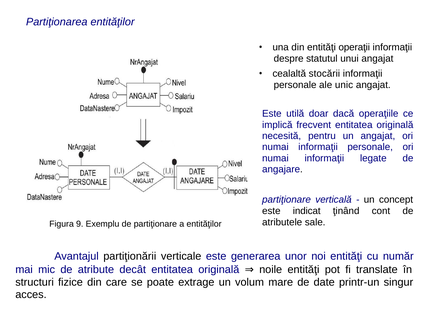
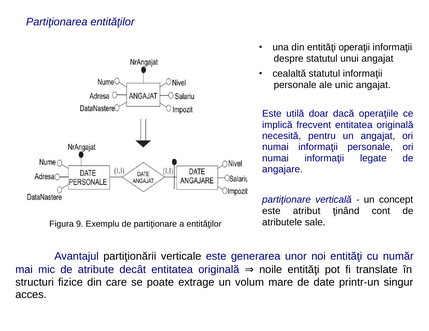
cealaltă stocării: stocării -> statutul
indicat: indicat -> atribut
